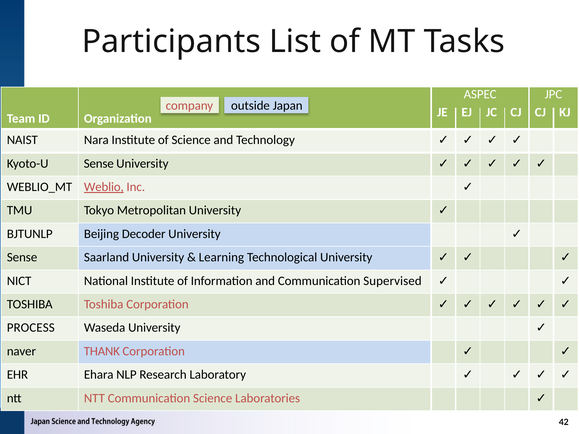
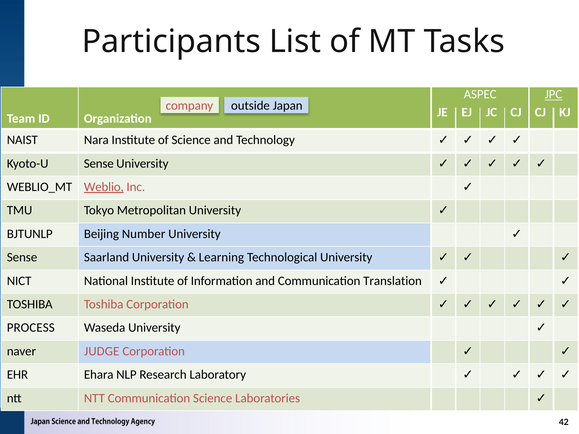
JPC underline: none -> present
Decoder: Decoder -> Number
Supervised: Supervised -> Translation
THANK: THANK -> JUDGE
